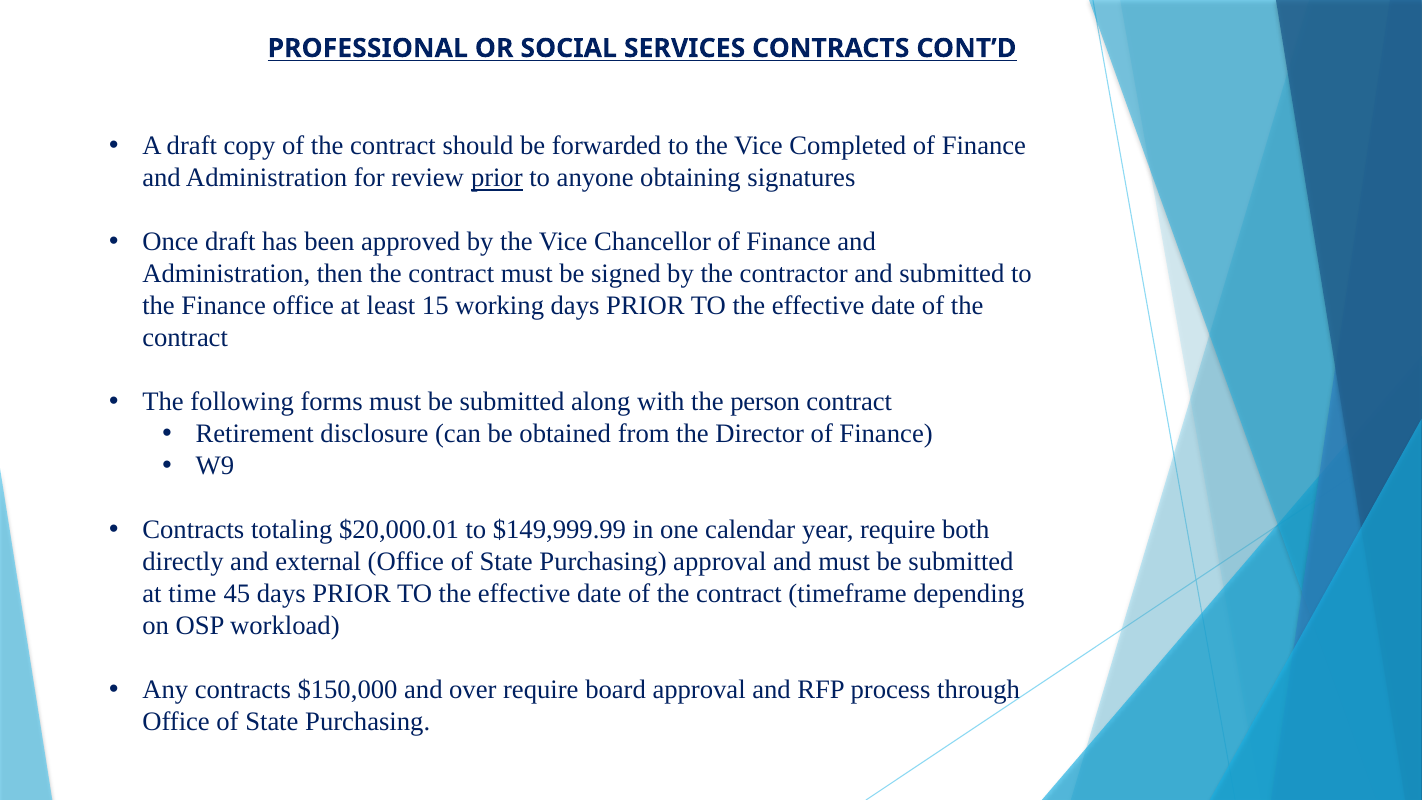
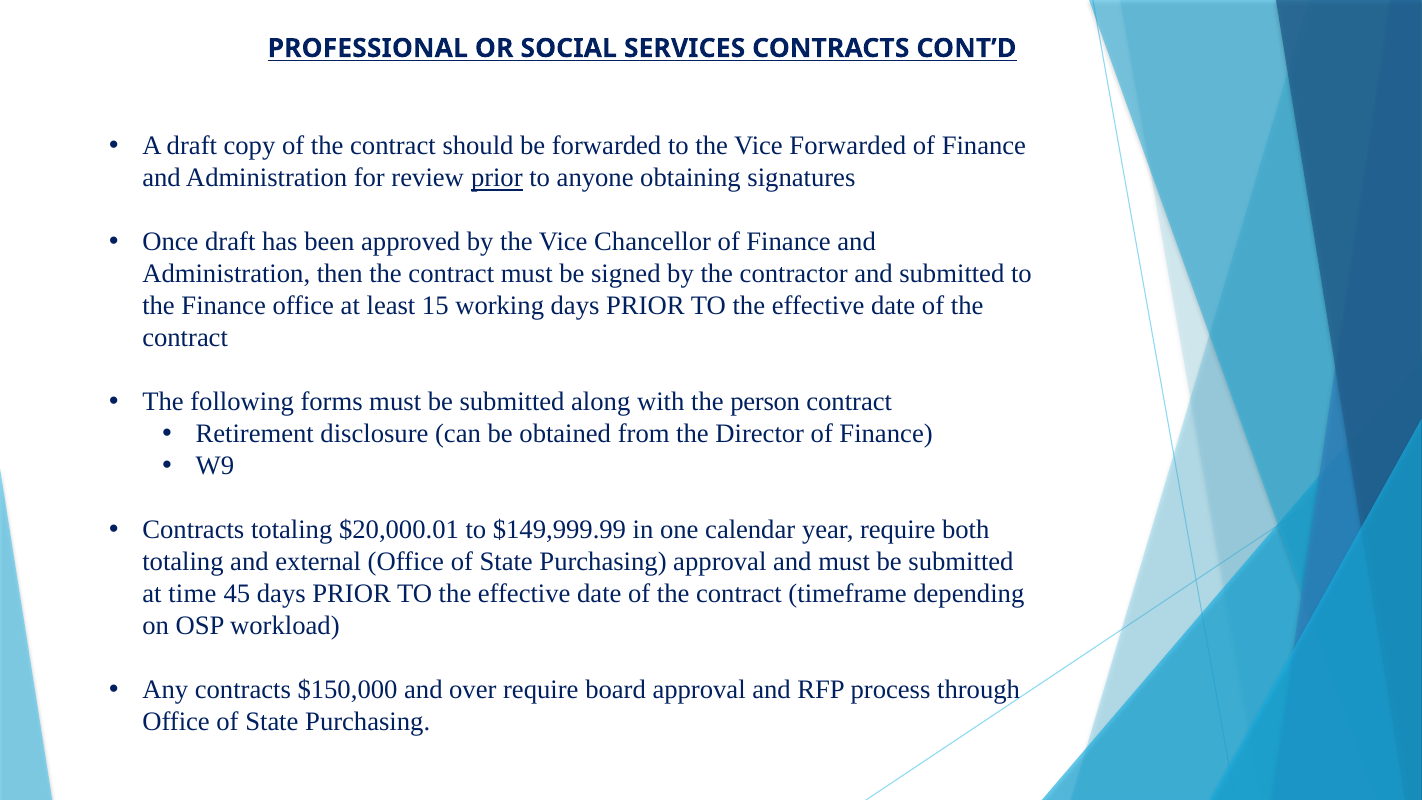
Vice Completed: Completed -> Forwarded
directly at (183, 562): directly -> totaling
